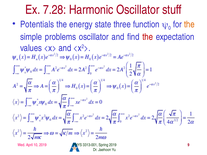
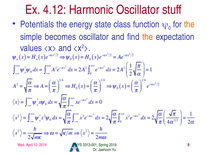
7.28: 7.28 -> 4.12
three: three -> class
problems: problems -> becomes
the at (148, 37) colour: red -> orange
